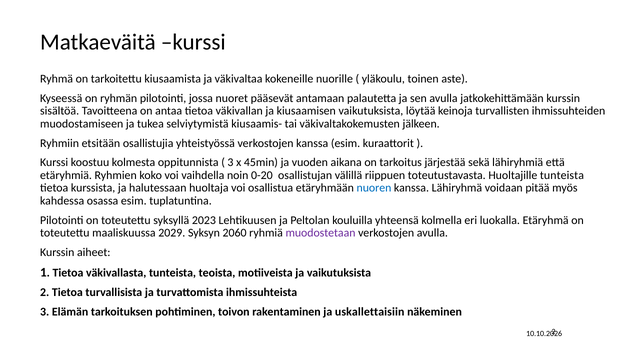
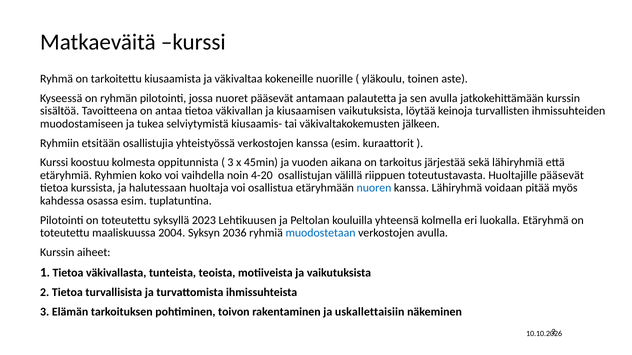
0-20: 0-20 -> 4-20
Huoltajille tunteista: tunteista -> pääsevät
2029: 2029 -> 2004
2060: 2060 -> 2036
muodostetaan colour: purple -> blue
